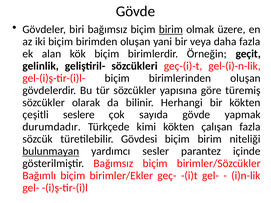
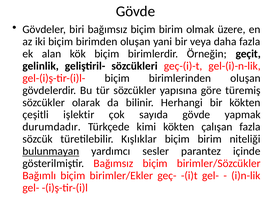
birim at (171, 29) underline: present -> none
seslere: seslere -> işlektir
Gövdesi: Gövdesi -> Kışlıklar
